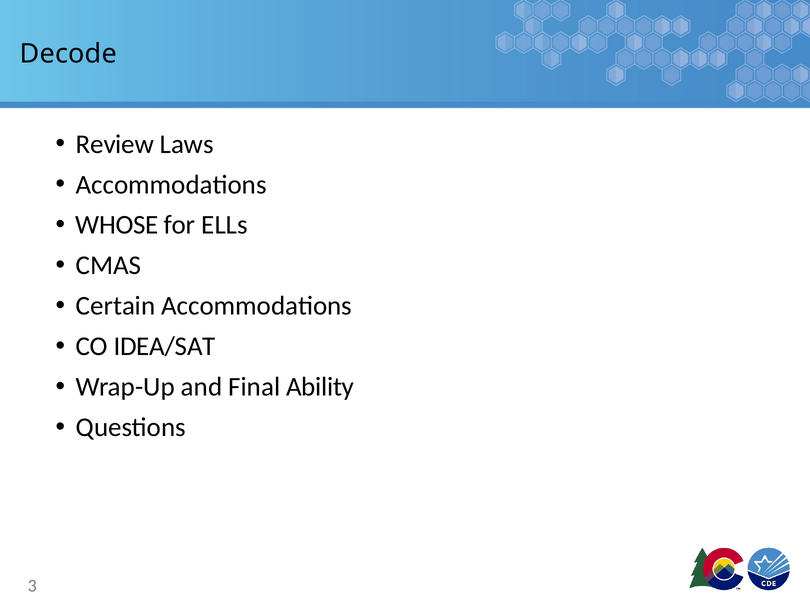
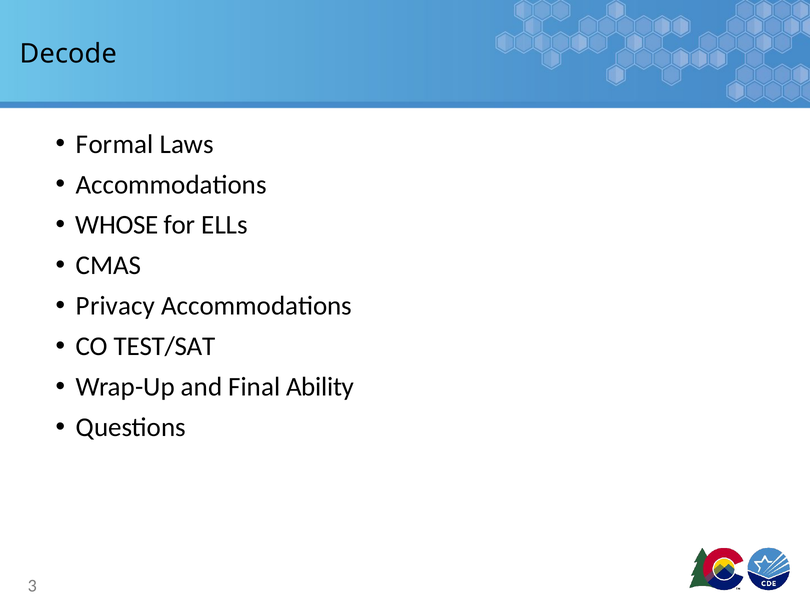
Review: Review -> Formal
Certain: Certain -> Privacy
IDEA/SAT: IDEA/SAT -> TEST/SAT
